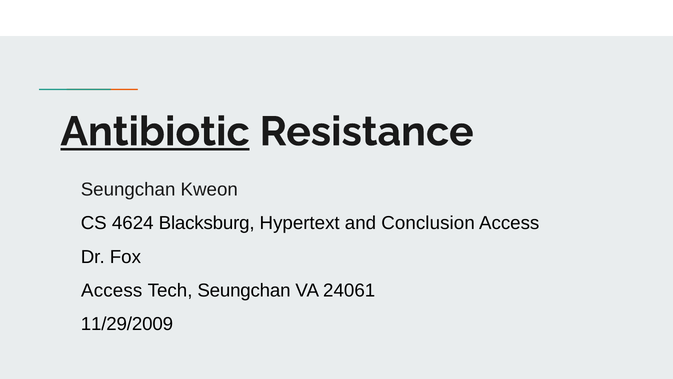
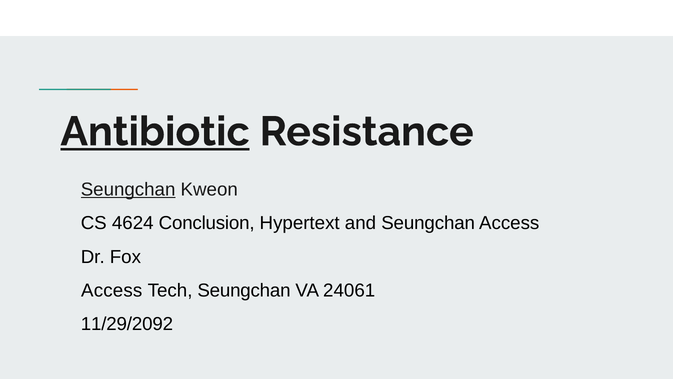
Seungchan at (128, 189) underline: none -> present
Blacksburg: Blacksburg -> Conclusion
and Conclusion: Conclusion -> Seungchan
11/29/2009: 11/29/2009 -> 11/29/2092
